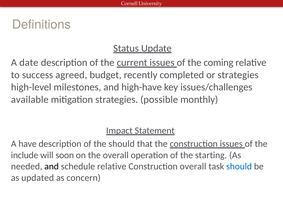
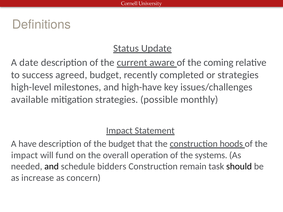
current issues: issues -> aware
the should: should -> budget
construction issues: issues -> hoods
include at (25, 155): include -> impact
soon: soon -> fund
starting: starting -> systems
schedule relative: relative -> bidders
Construction overall: overall -> remain
should at (239, 167) colour: blue -> black
updated: updated -> increase
